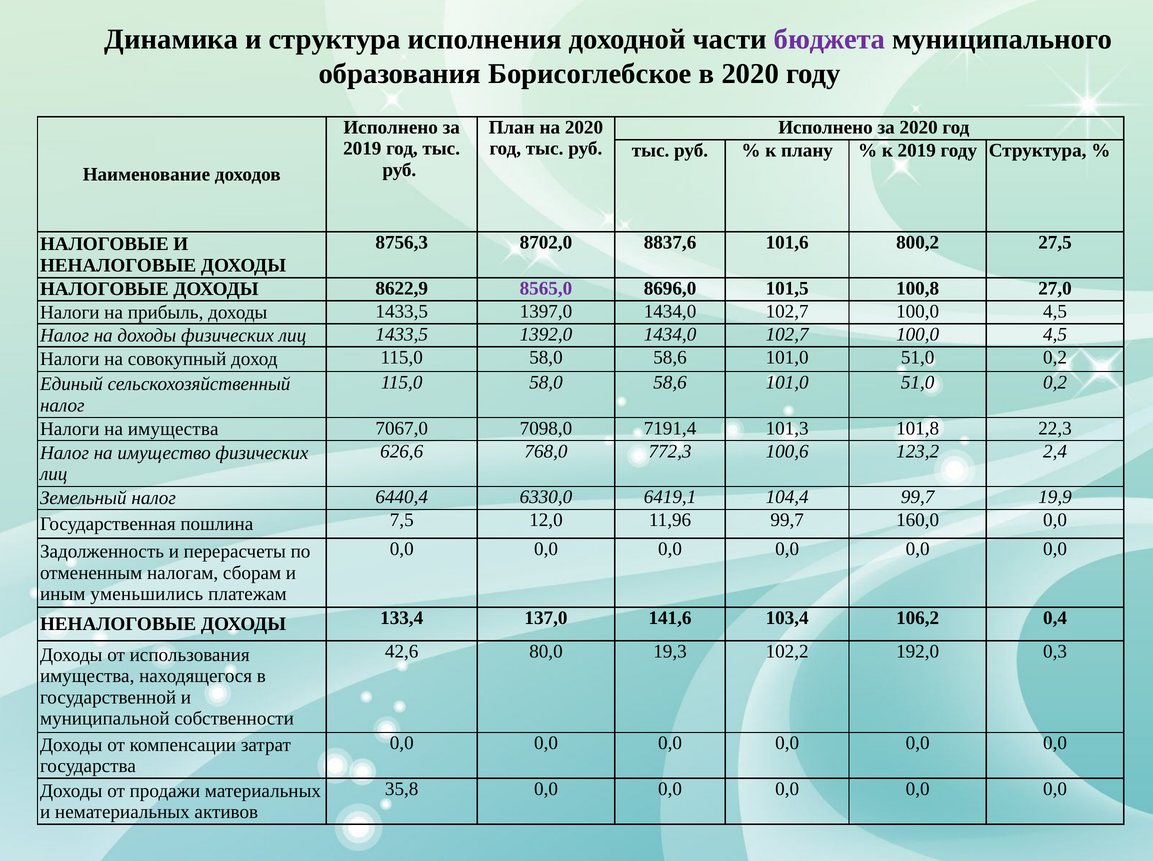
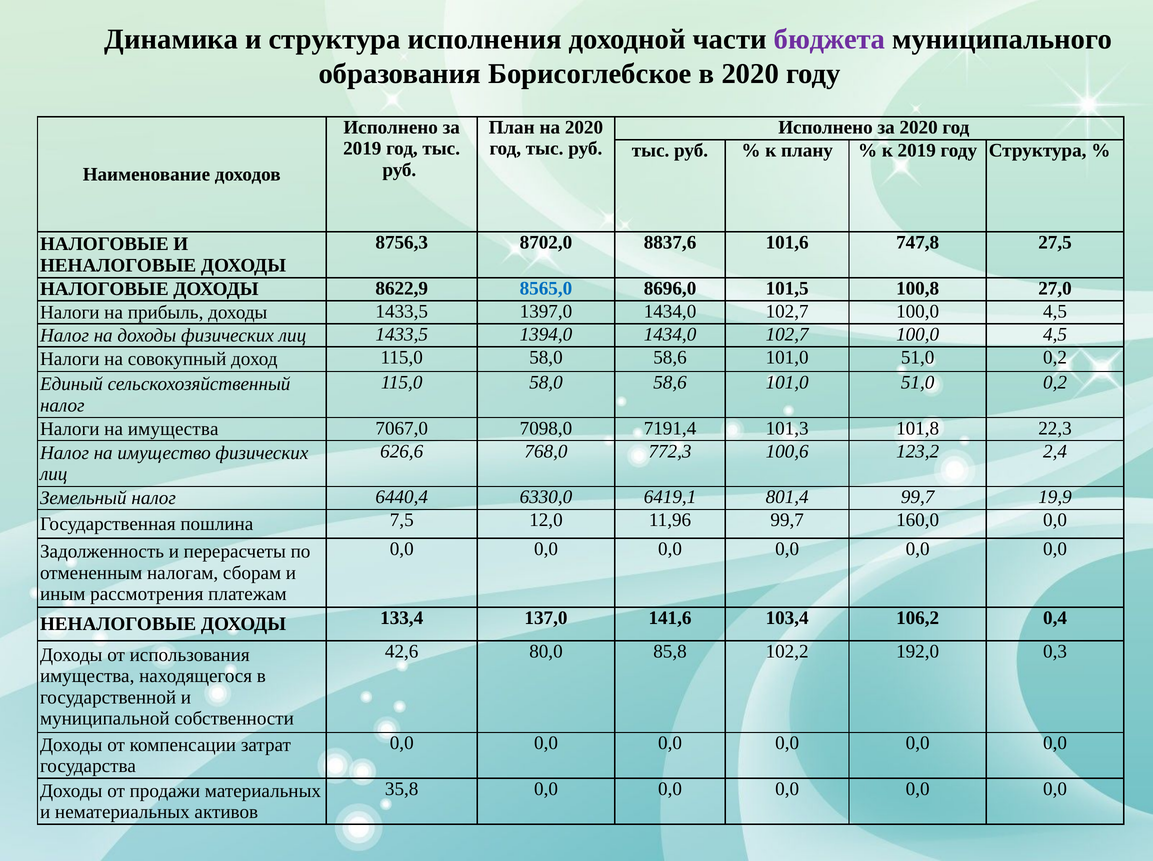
800,2: 800,2 -> 747,8
8565,0 colour: purple -> blue
1392,0: 1392,0 -> 1394,0
104,4: 104,4 -> 801,4
уменьшились: уменьшились -> рассмотрения
19,3: 19,3 -> 85,8
